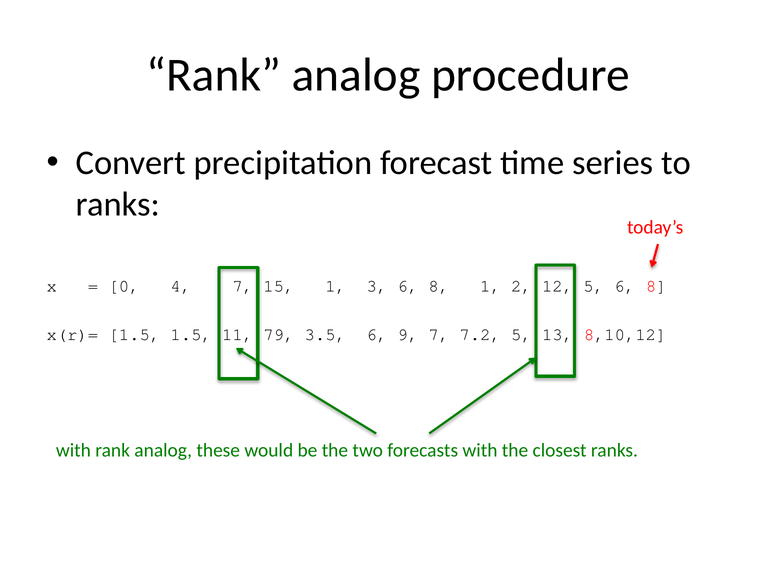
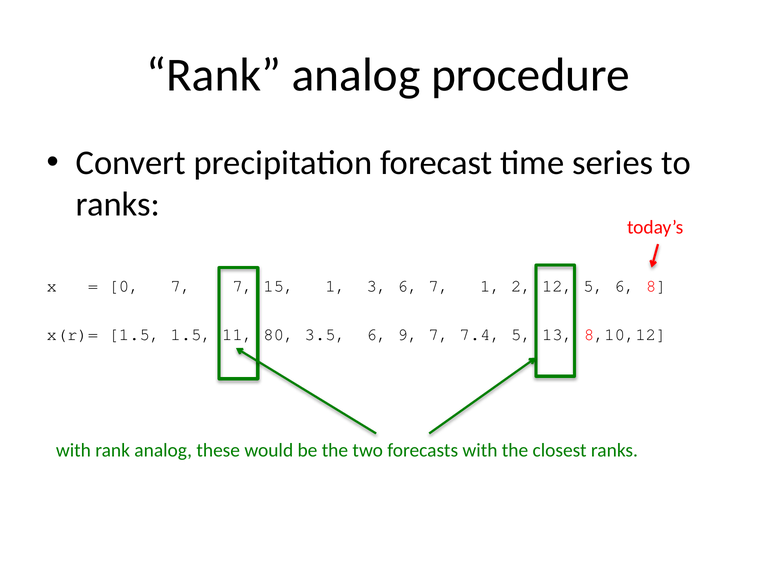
0 4: 4 -> 7
3 6 8: 8 -> 7
79: 79 -> 80
7.2: 7.2 -> 7.4
